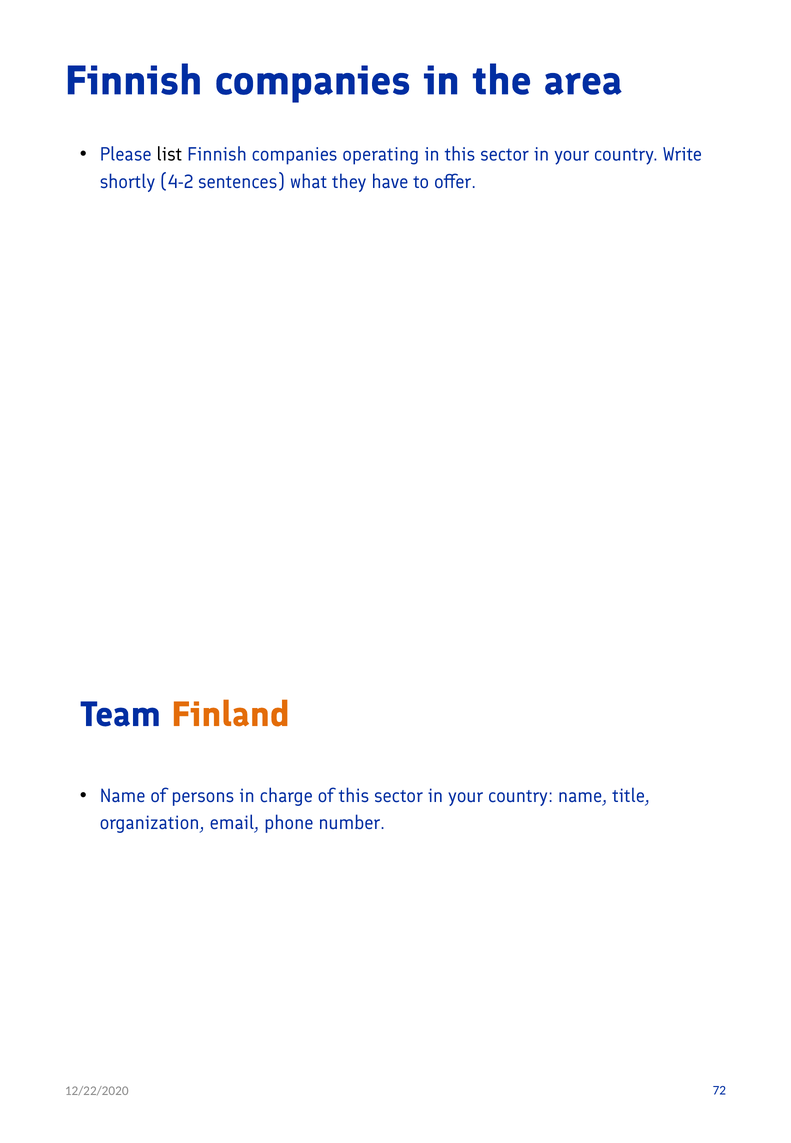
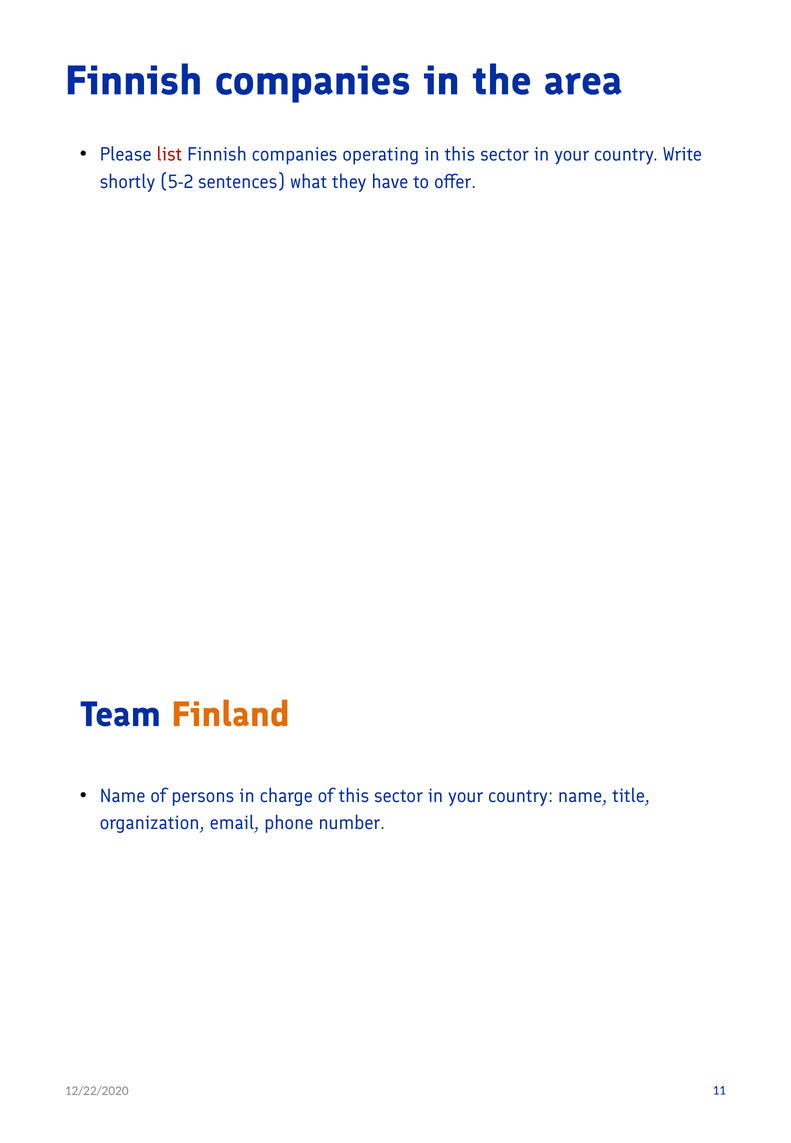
list colour: black -> red
4-2: 4-2 -> 5-2
72: 72 -> 11
